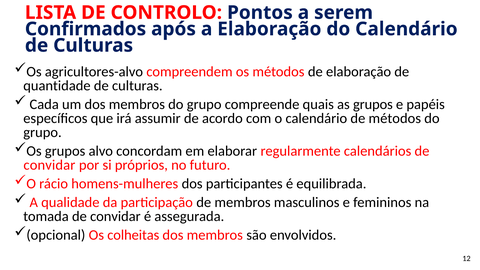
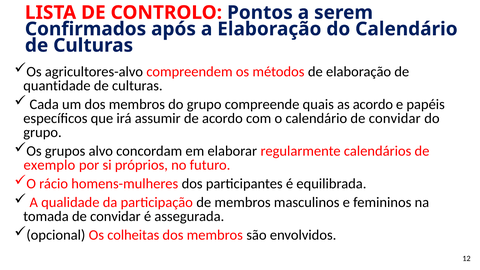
as grupos: grupos -> acordo
calendário de métodos: métodos -> convidar
convidar at (49, 165): convidar -> exemplo
